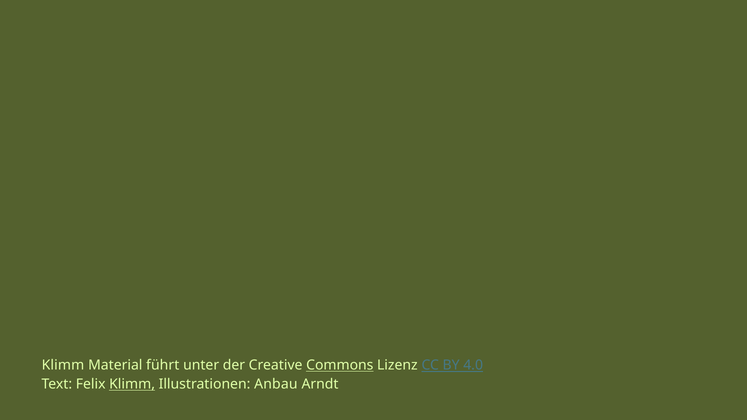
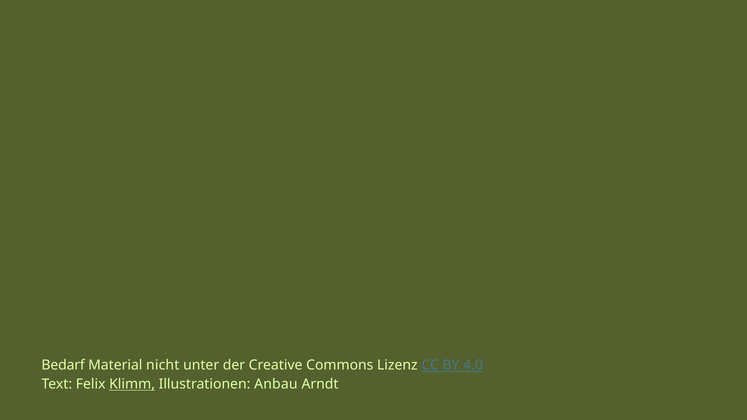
Klimm at (63, 365): Klimm -> Bedarf
führt: führt -> nicht
Commons underline: present -> none
